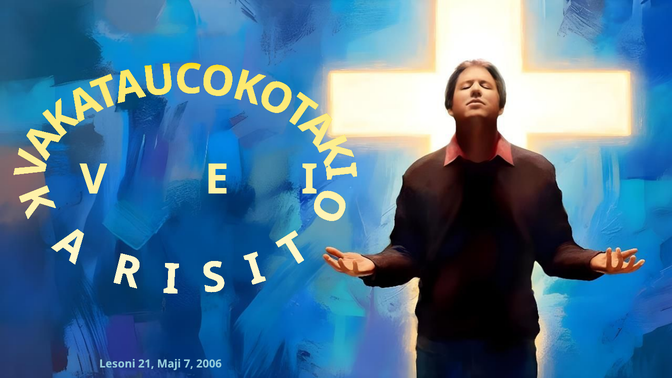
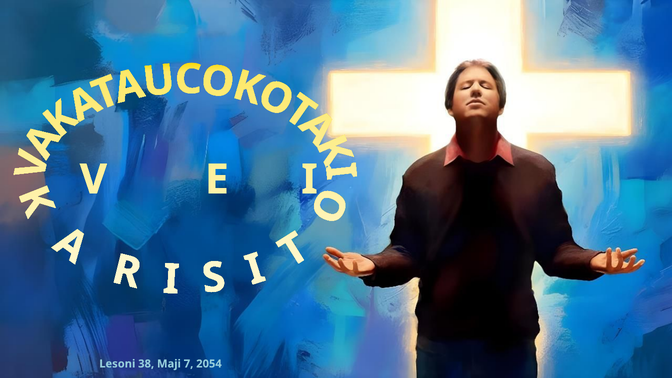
21: 21 -> 38
2006: 2006 -> 2054
